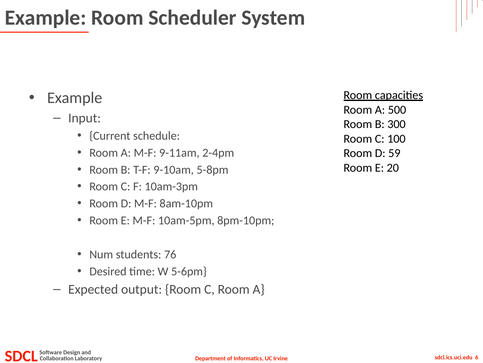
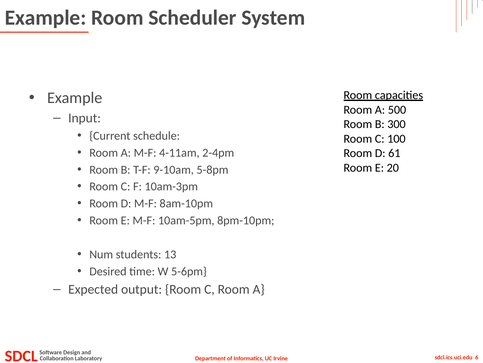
9-11am: 9-11am -> 4-11am
59: 59 -> 61
76: 76 -> 13
